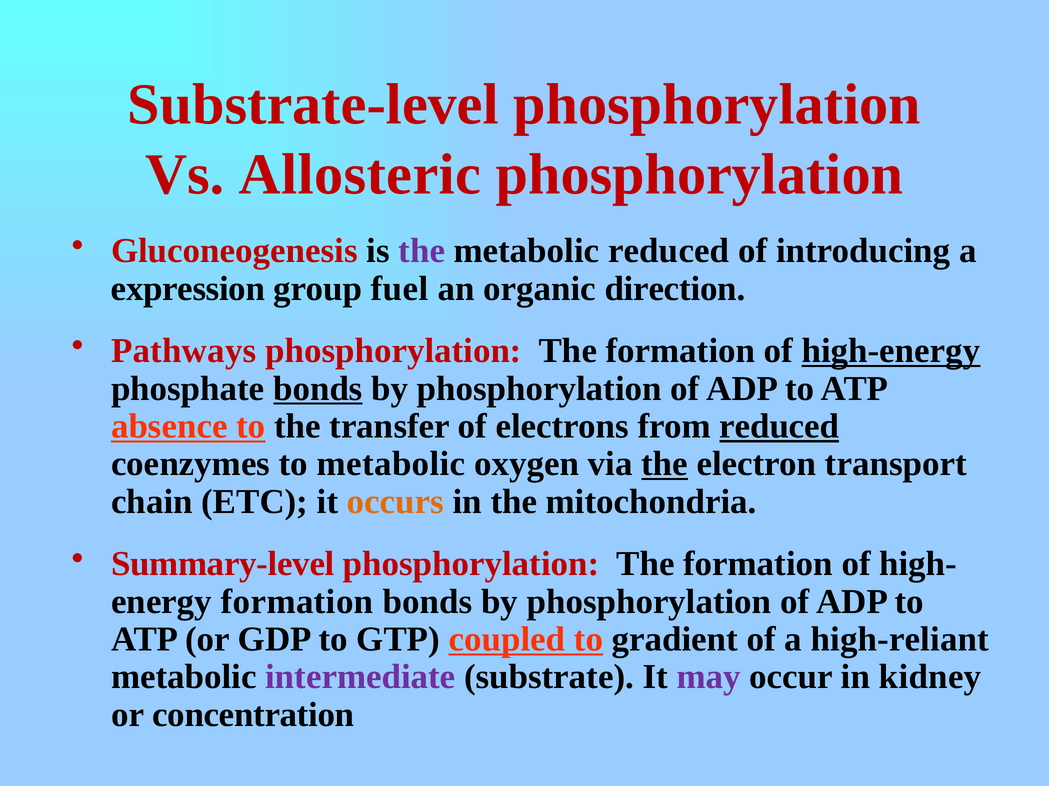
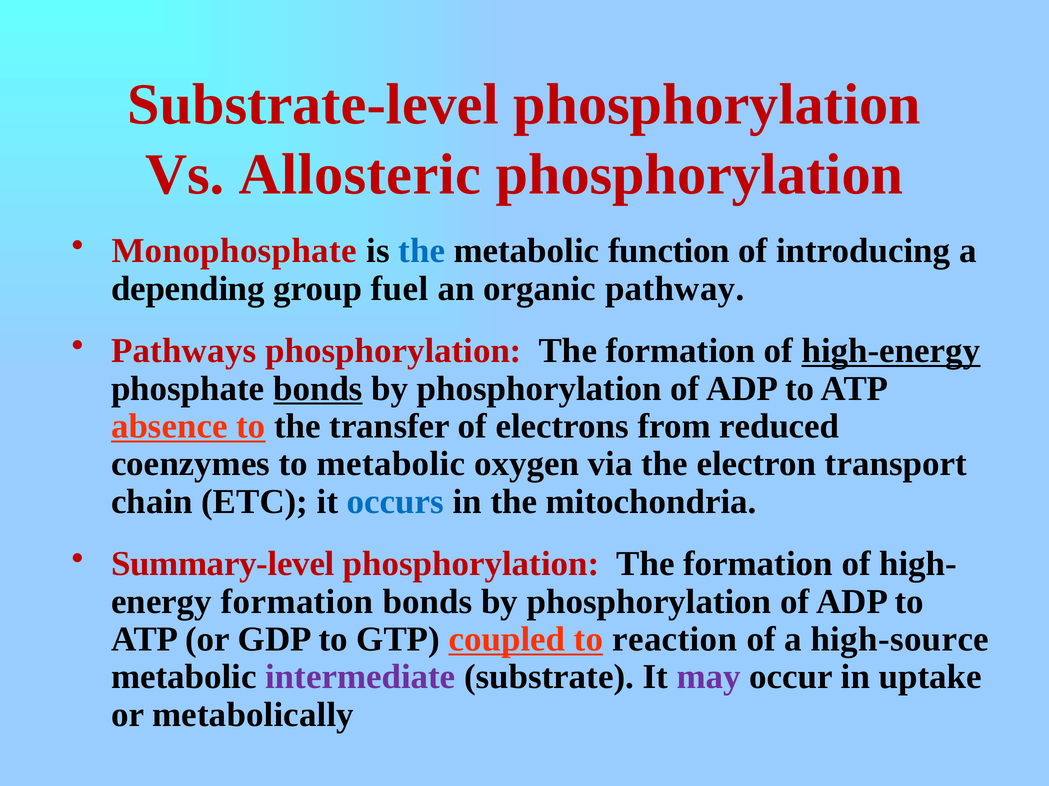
Gluconeogenesis: Gluconeogenesis -> Monophosphate
the at (422, 251) colour: purple -> blue
metabolic reduced: reduced -> function
expression: expression -> depending
direction: direction -> pathway
reduced at (779, 427) underline: present -> none
the at (665, 464) underline: present -> none
occurs colour: orange -> blue
gradient: gradient -> reaction
high-reliant: high-reliant -> high-source
kidney: kidney -> uptake
concentration: concentration -> metabolically
